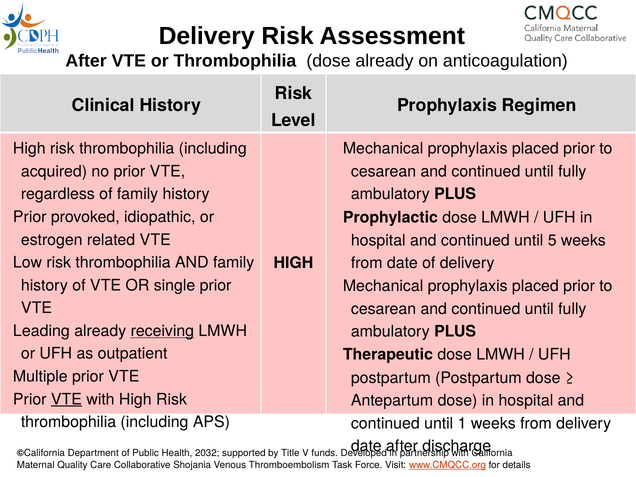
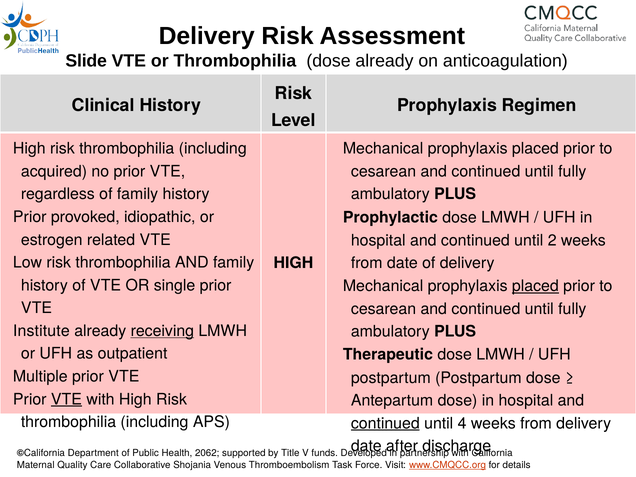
After at (86, 61): After -> Slide
5: 5 -> 2
placed at (535, 286) underline: none -> present
Leading: Leading -> Institute
continued at (385, 423) underline: none -> present
1: 1 -> 4
2032: 2032 -> 2062
